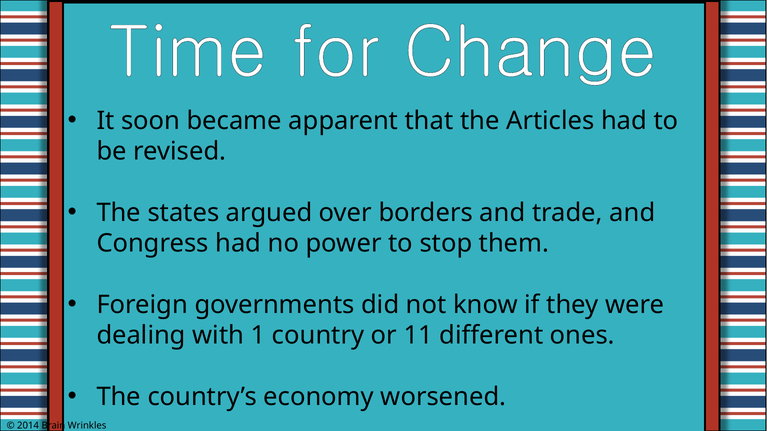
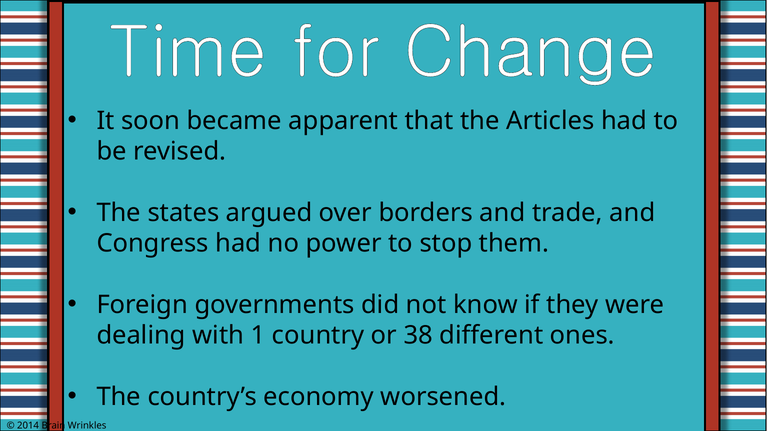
11: 11 -> 38
